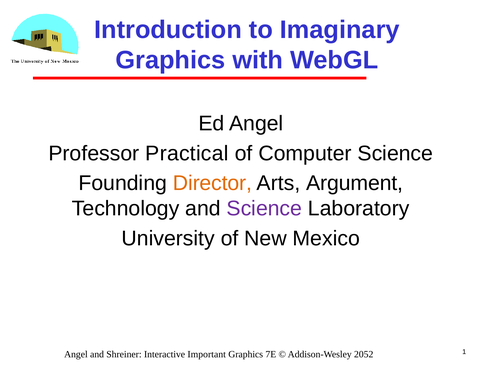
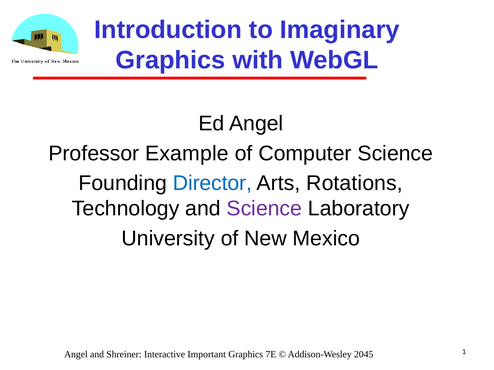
Practical: Practical -> Example
Director colour: orange -> blue
Argument: Argument -> Rotations
2052: 2052 -> 2045
